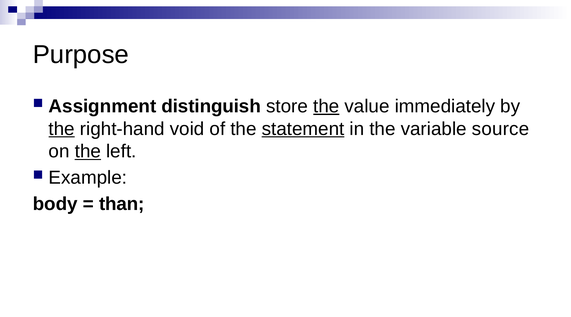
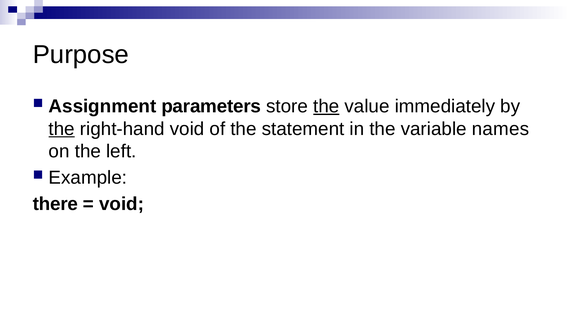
distinguish: distinguish -> parameters
statement underline: present -> none
source: source -> names
the at (88, 151) underline: present -> none
body: body -> there
than at (122, 204): than -> void
